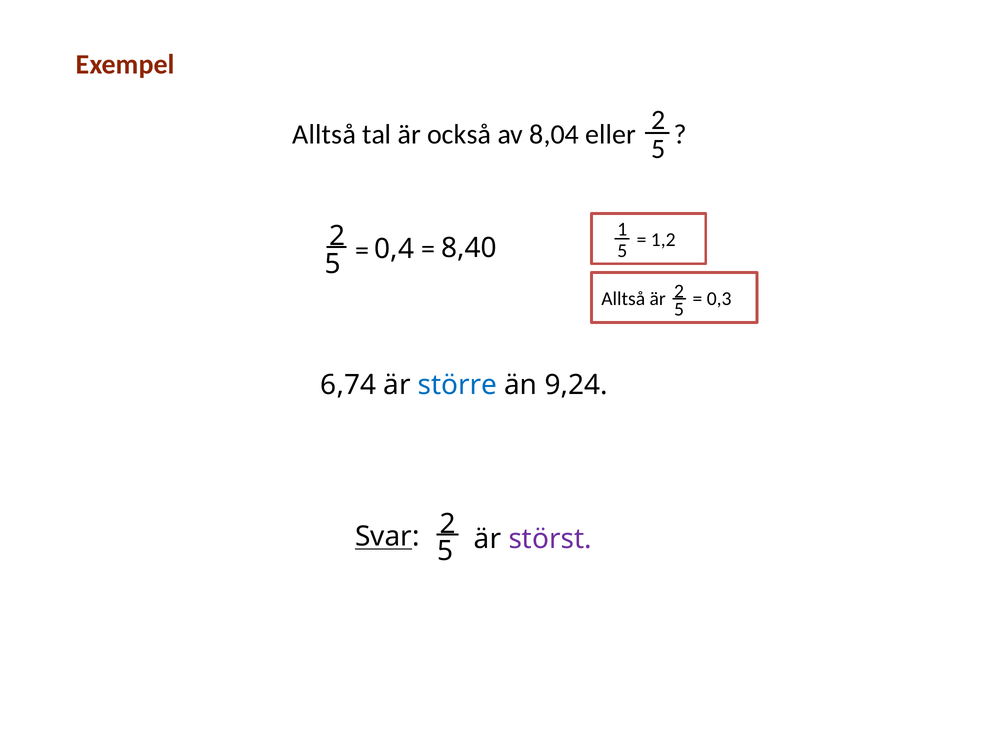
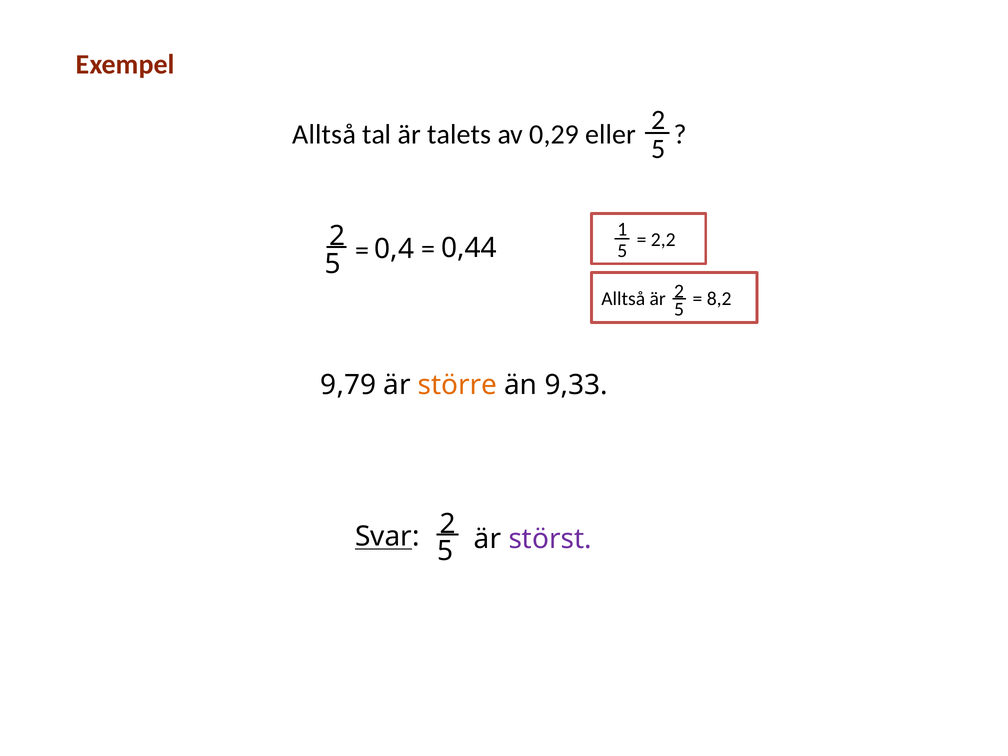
också: också -> talets
8,04: 8,04 -> 0,29
1,2: 1,2 -> 2,2
8,40: 8,40 -> 0,44
0,3: 0,3 -> 8,2
6,74: 6,74 -> 9,79
större colour: blue -> orange
9,24: 9,24 -> 9,33
